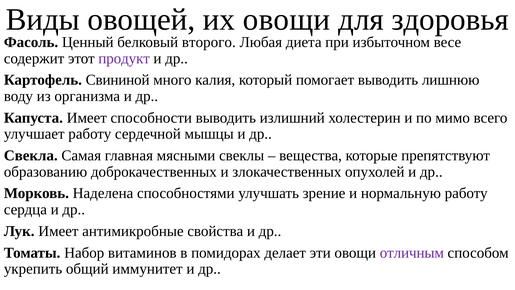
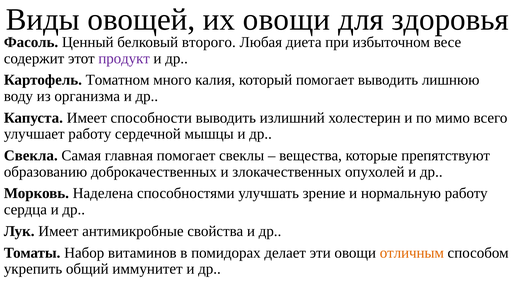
Свининой: Свининой -> Томатном
главная мясными: мясными -> помогает
отличным colour: purple -> orange
